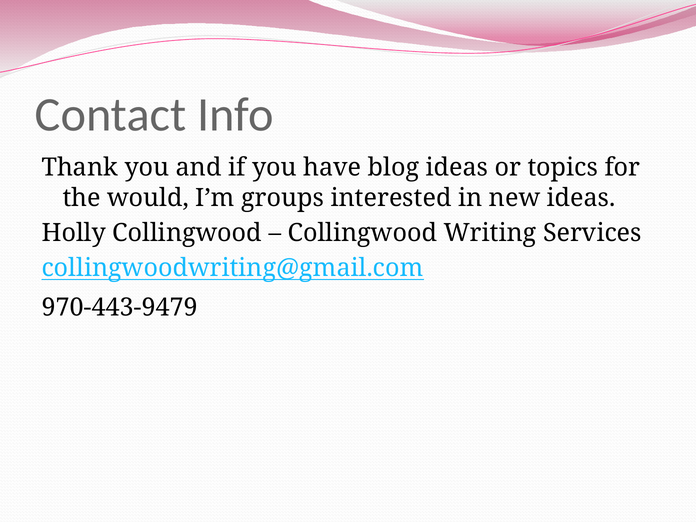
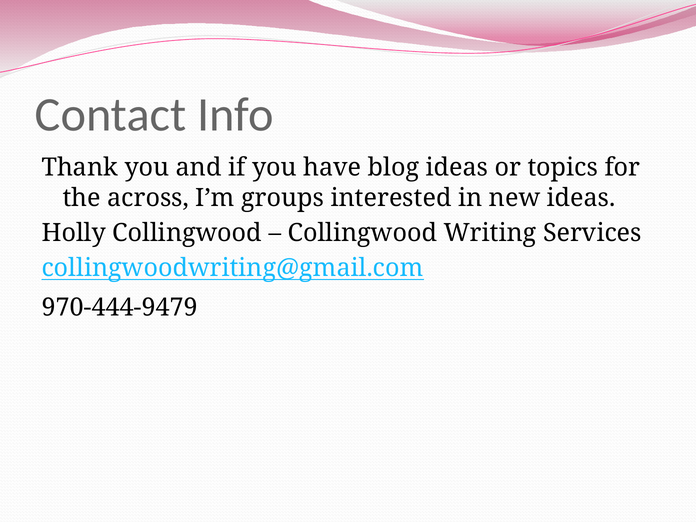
would: would -> across
970-443-9479: 970-443-9479 -> 970-444-9479
